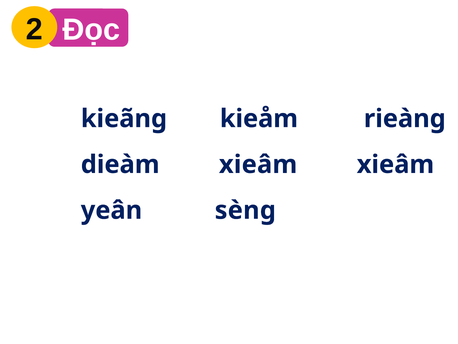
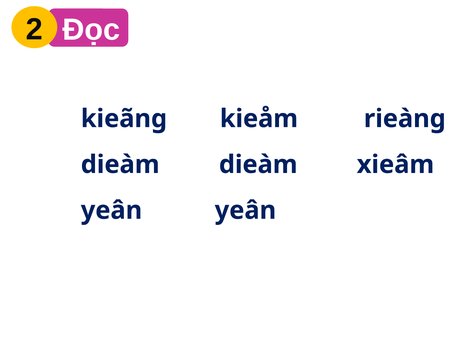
dieàm xieâm: xieâm -> dieàm
yeân sèng: sèng -> yeân
